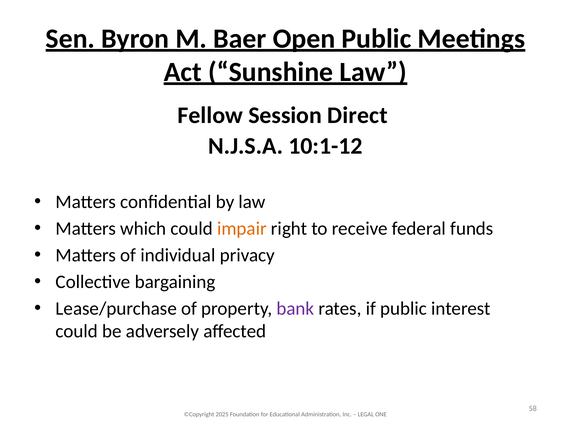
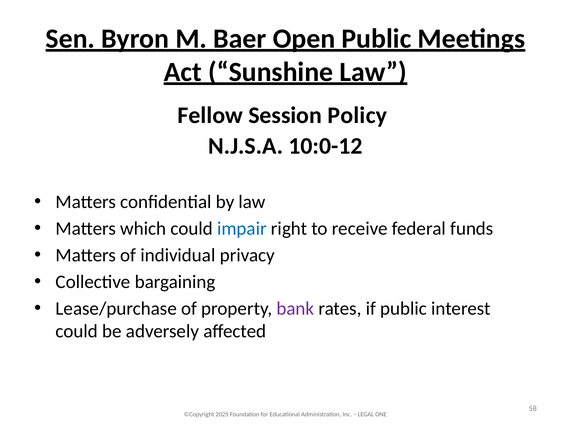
Direct: Direct -> Policy
10:1-12: 10:1-12 -> 10:0-12
impair colour: orange -> blue
